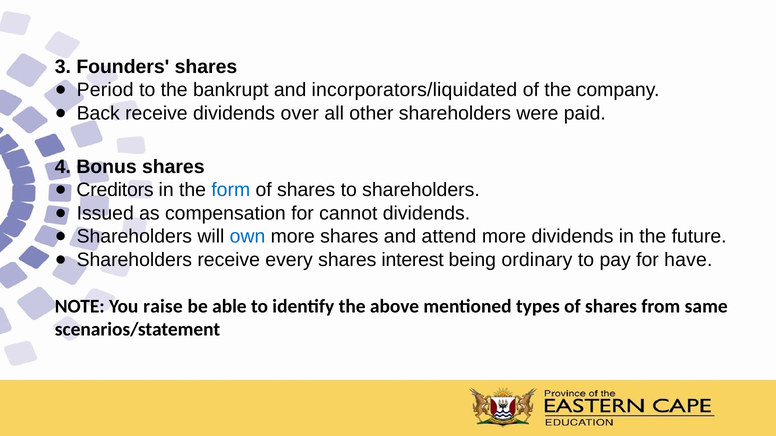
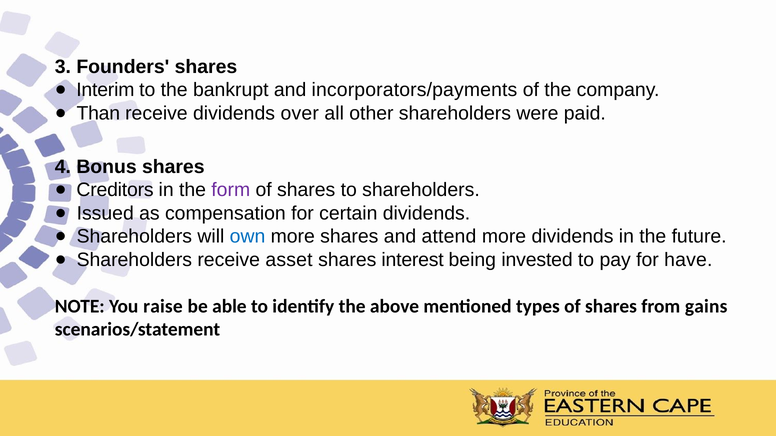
Period: Period -> Interim
incorporators/liquidated: incorporators/liquidated -> incorporators/payments
Back: Back -> Than
form colour: blue -> purple
cannot: cannot -> certain
every: every -> asset
ordinary: ordinary -> invested
same: same -> gains
